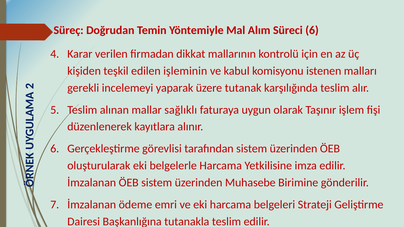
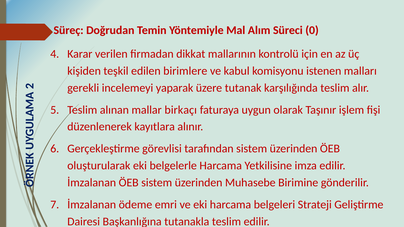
Süreci 6: 6 -> 0
işleminin: işleminin -> birimlere
sağlıklı: sağlıklı -> birkaçı
